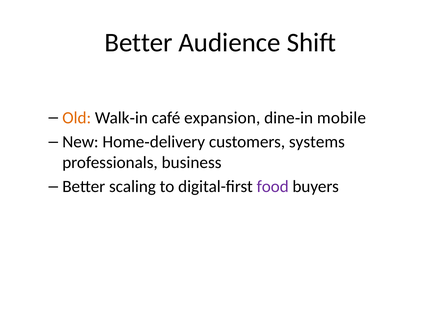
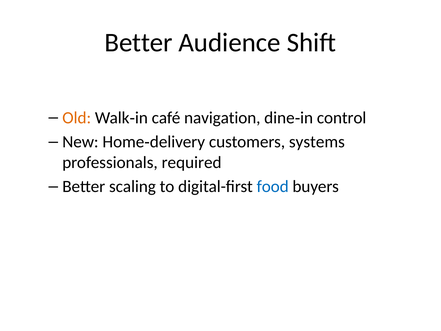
expansion: expansion -> navigation
mobile: mobile -> control
business: business -> required
food colour: purple -> blue
